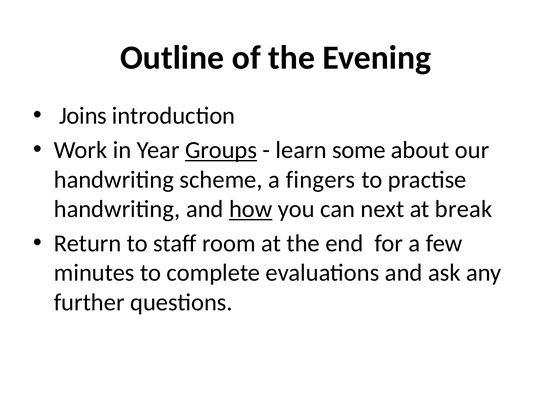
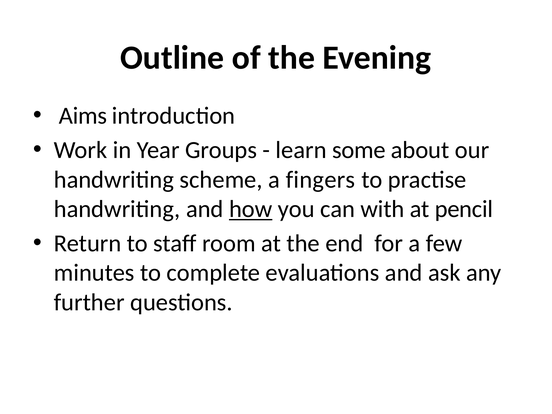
Joins: Joins -> Aims
Groups underline: present -> none
next: next -> with
break: break -> pencil
